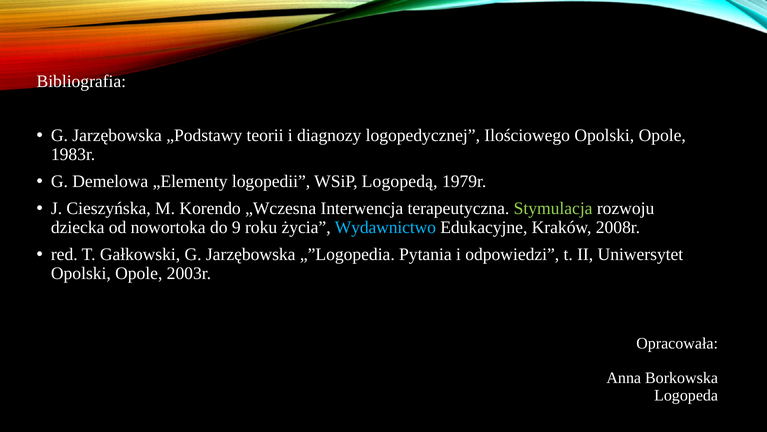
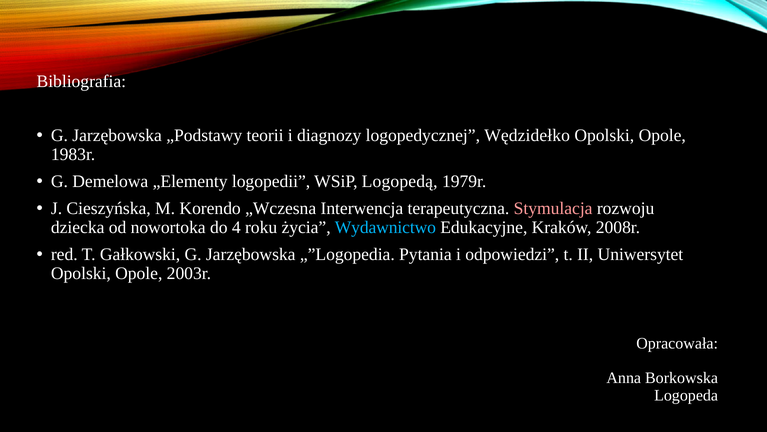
Ilościowego: Ilościowego -> Wędzidełko
Stymulacja colour: light green -> pink
9: 9 -> 4
